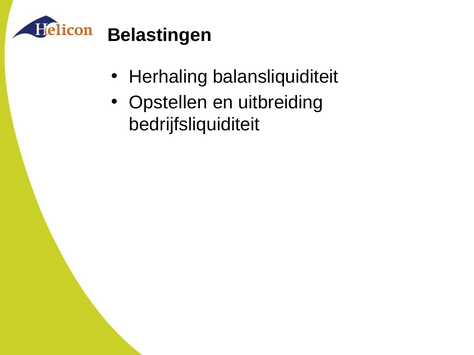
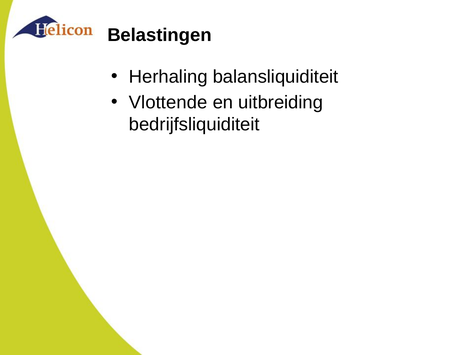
Opstellen: Opstellen -> Vlottende
